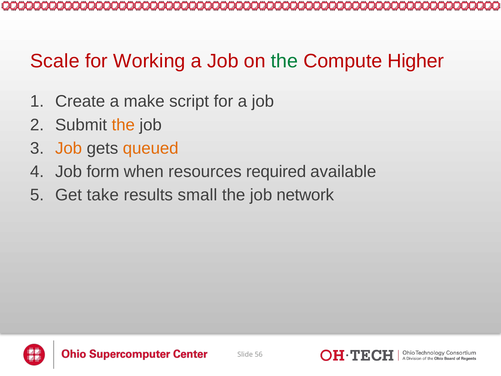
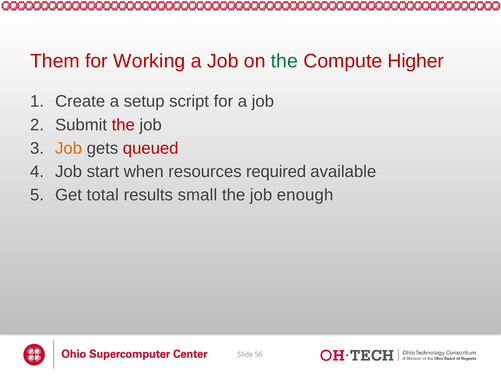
Scale: Scale -> Them
make: make -> setup
the at (123, 125) colour: orange -> red
queued colour: orange -> red
form: form -> start
take: take -> total
network: network -> enough
